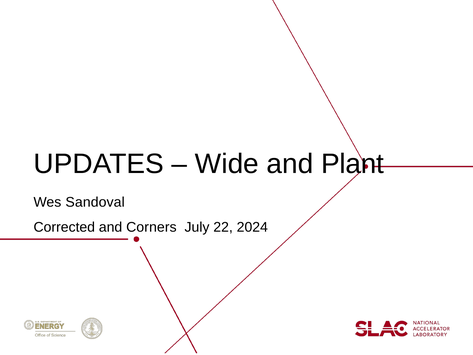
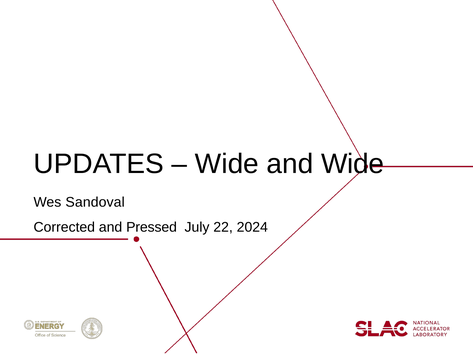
and Plant: Plant -> Wide
Corners: Corners -> Pressed
